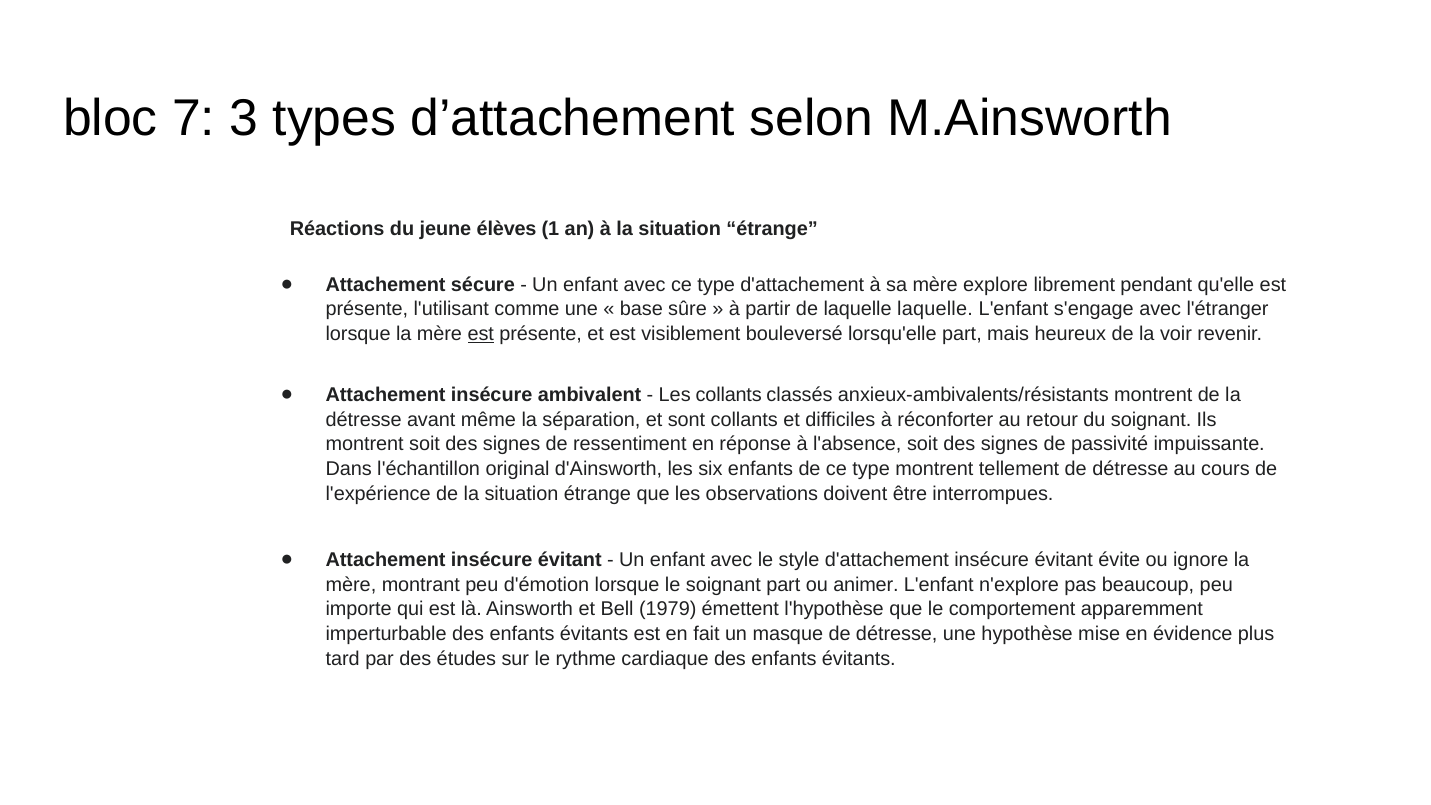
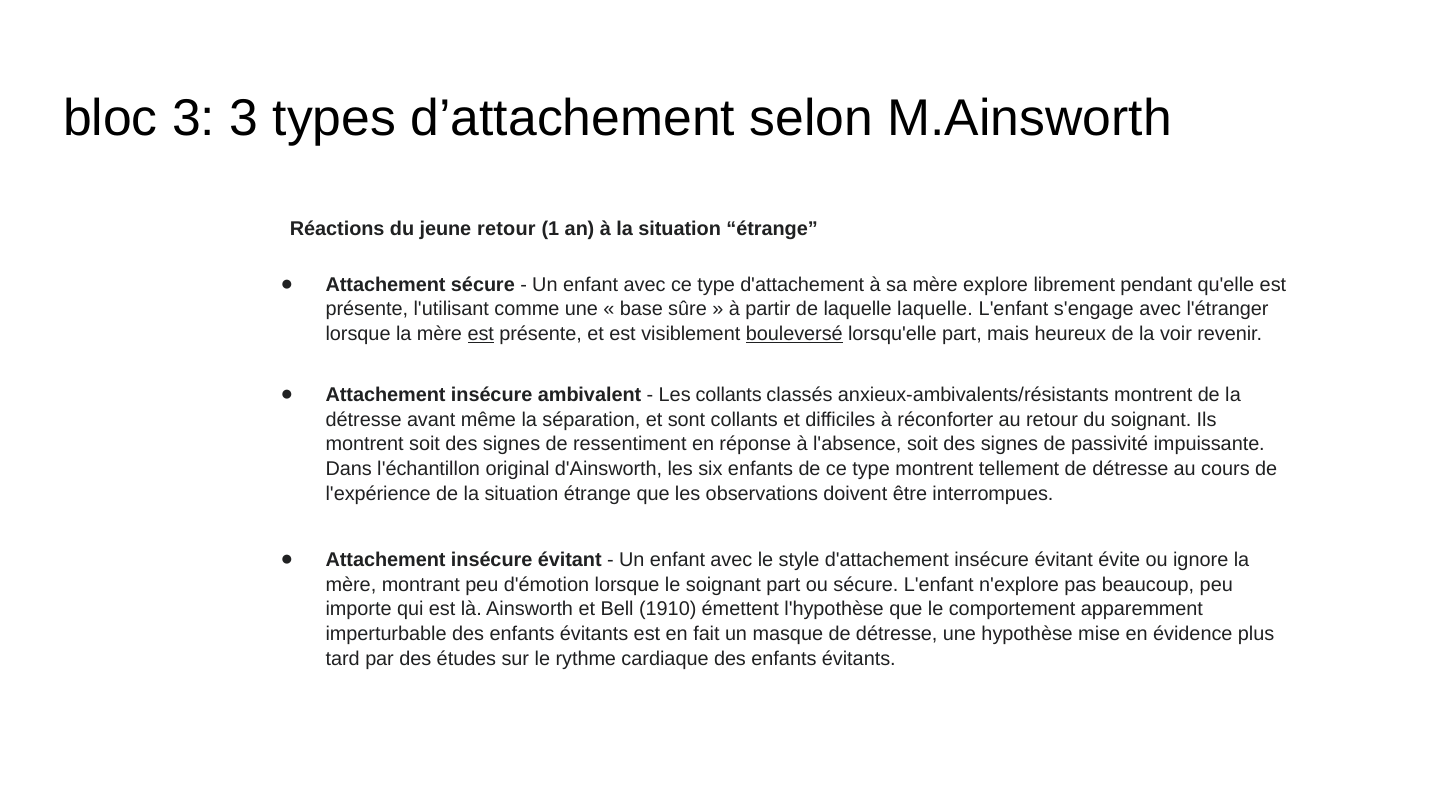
bloc 7: 7 -> 3
jeune élèves: élèves -> retour
bouleversé underline: none -> present
ou animer: animer -> sécure
1979: 1979 -> 1910
